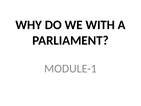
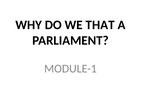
WITH: WITH -> THAT
